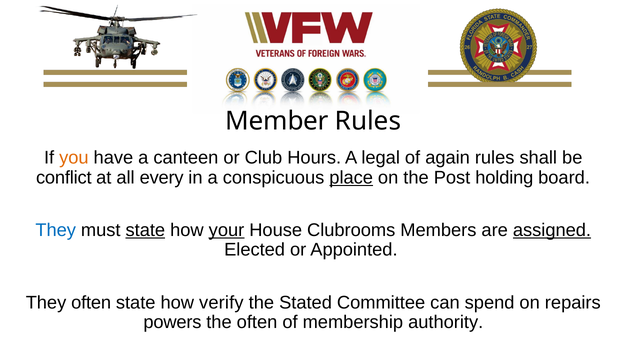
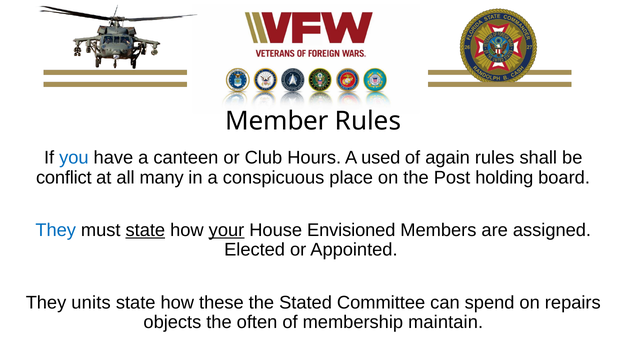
you colour: orange -> blue
legal: legal -> used
every: every -> many
place underline: present -> none
Clubrooms: Clubrooms -> Envisioned
assigned underline: present -> none
They often: often -> units
verify: verify -> these
powers: powers -> objects
authority: authority -> maintain
